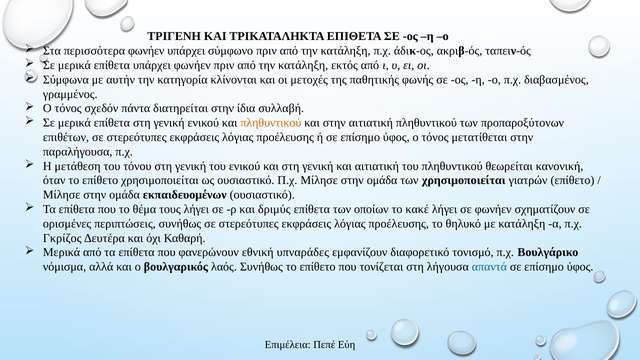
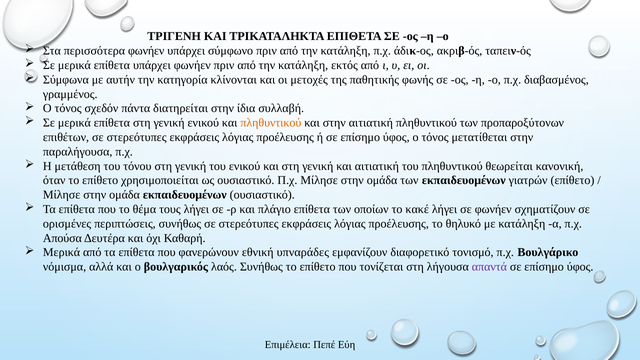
των χρησιμοποιείται: χρησιμοποιείται -> εκπαιδευομένων
δριμύς: δριμύς -> πλάγιο
Γκρίζος: Γκρίζος -> Απούσα
απαντά colour: blue -> purple
